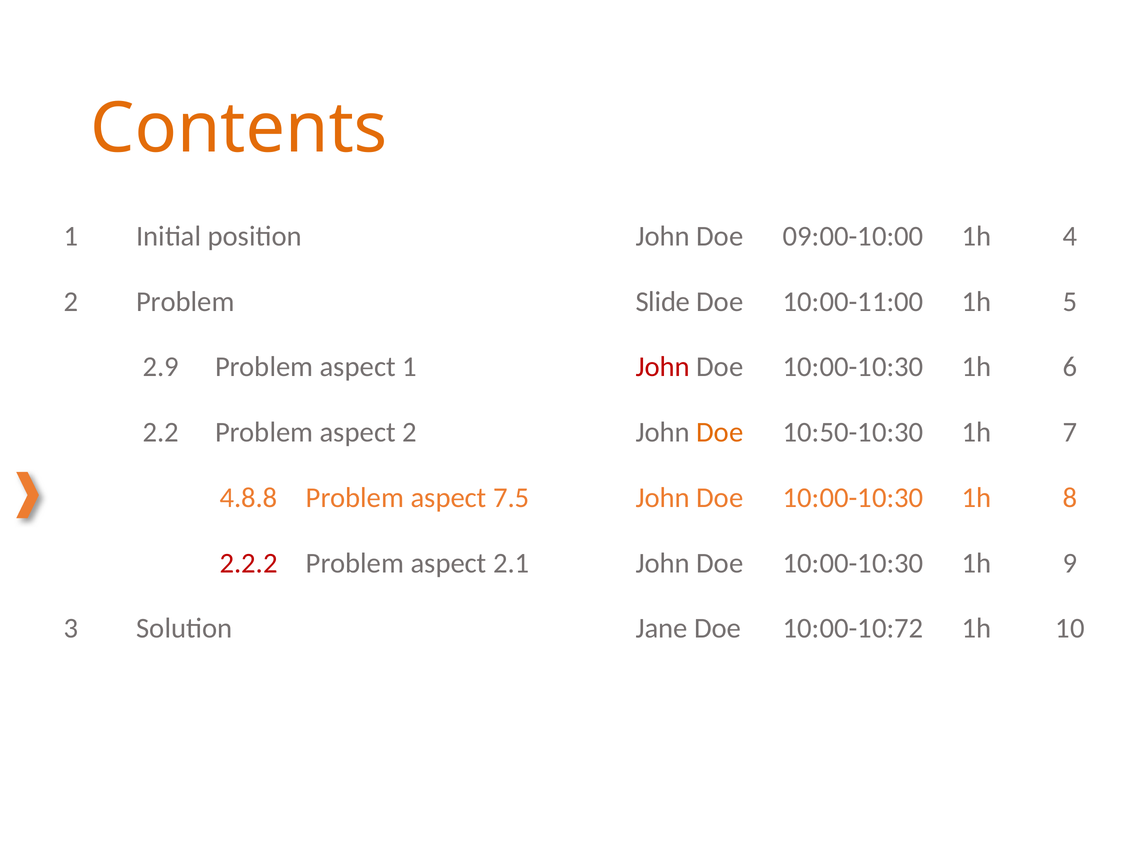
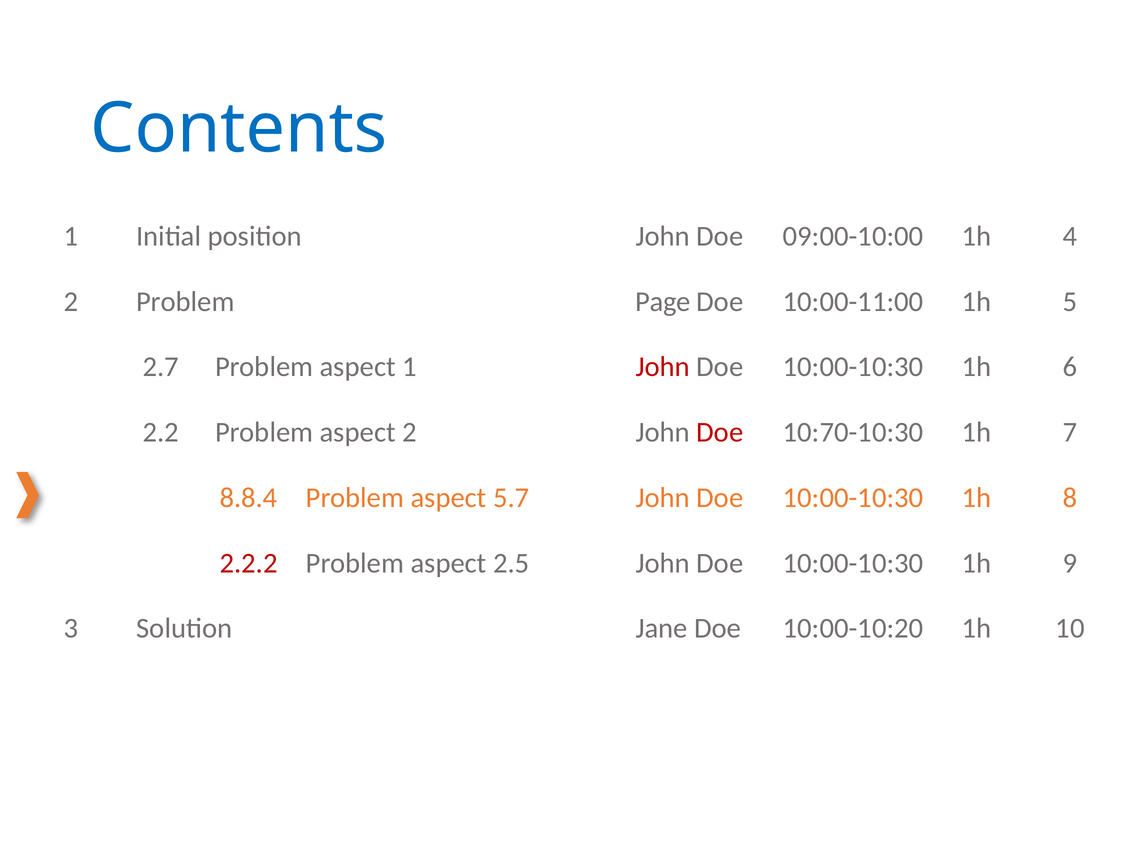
Contents colour: orange -> blue
Slide: Slide -> Page
2.9: 2.9 -> 2.7
Doe at (720, 432) colour: orange -> red
10:50-10:30: 10:50-10:30 -> 10:70-10:30
4.8.8: 4.8.8 -> 8.8.4
7.5: 7.5 -> 5.7
2.1: 2.1 -> 2.5
10:00-10:72: 10:00-10:72 -> 10:00-10:20
